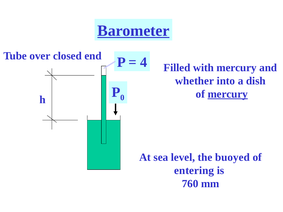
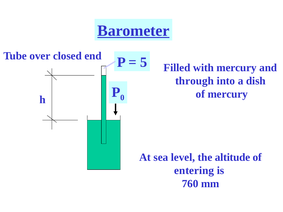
4: 4 -> 5
whether: whether -> through
mercury at (228, 94) underline: present -> none
buoyed: buoyed -> altitude
